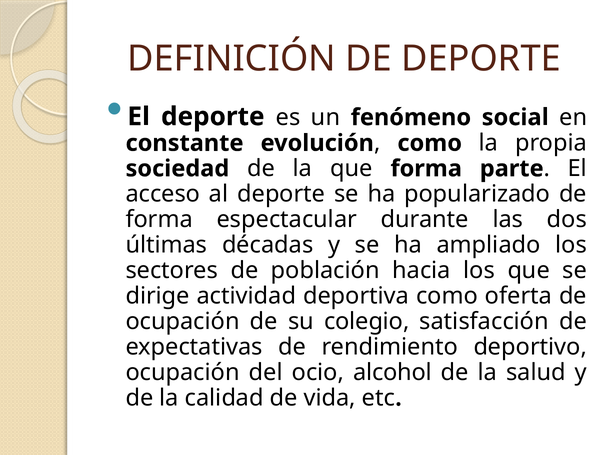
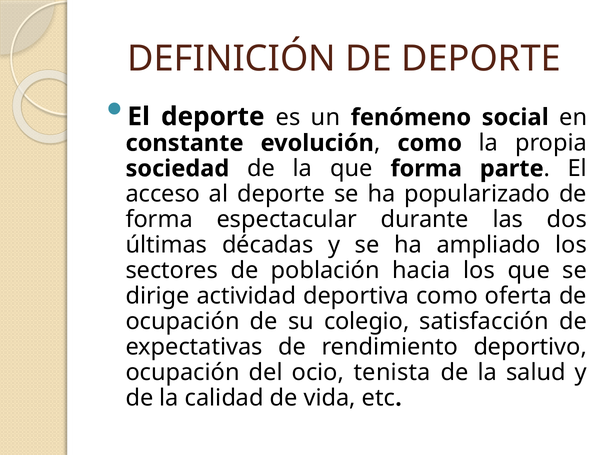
alcohol: alcohol -> tenista
